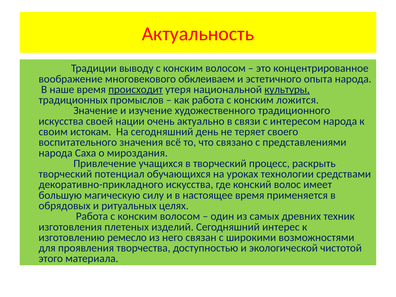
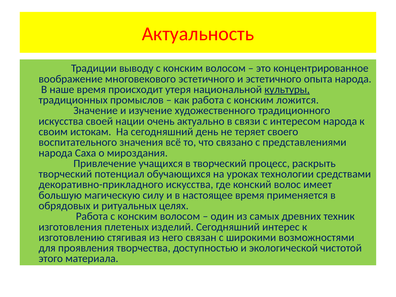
многовекового обклеиваем: обклеиваем -> эстетичного
происходит underline: present -> none
ремесло: ремесло -> стягивая
